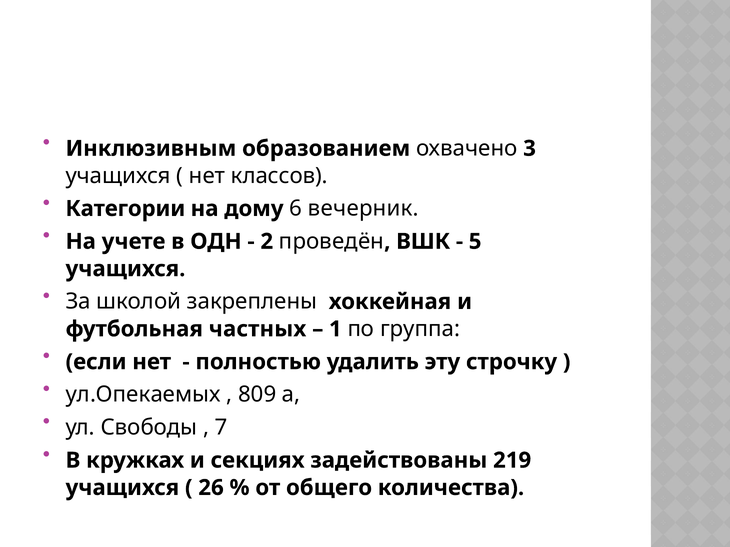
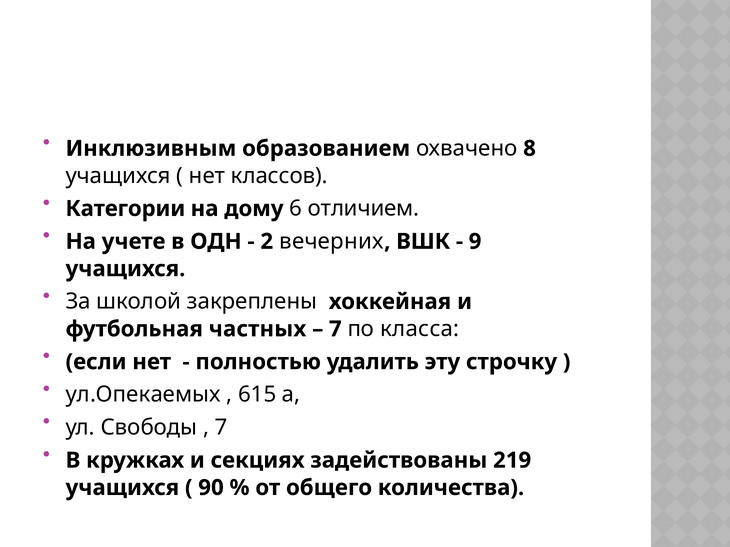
3: 3 -> 8
вечерник: вечерник -> отличием
проведён: проведён -> вечерних
5: 5 -> 9
1 at (335, 329): 1 -> 7
группа: группа -> класса
809: 809 -> 615
26: 26 -> 90
